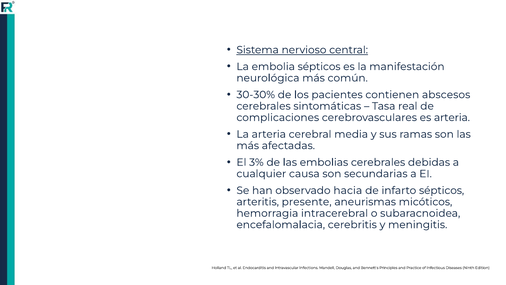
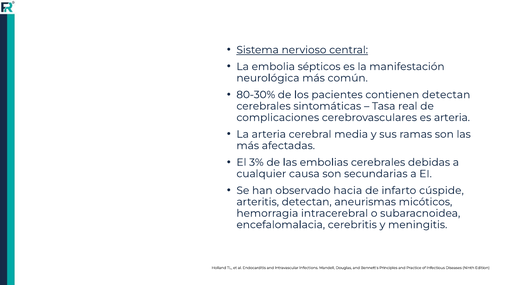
30-30%: 30-30% -> 80-30%
contienen abscesos: abscesos -> detectan
infarto sépticos: sépticos -> cúspide
arteritis presente: presente -> detectan
